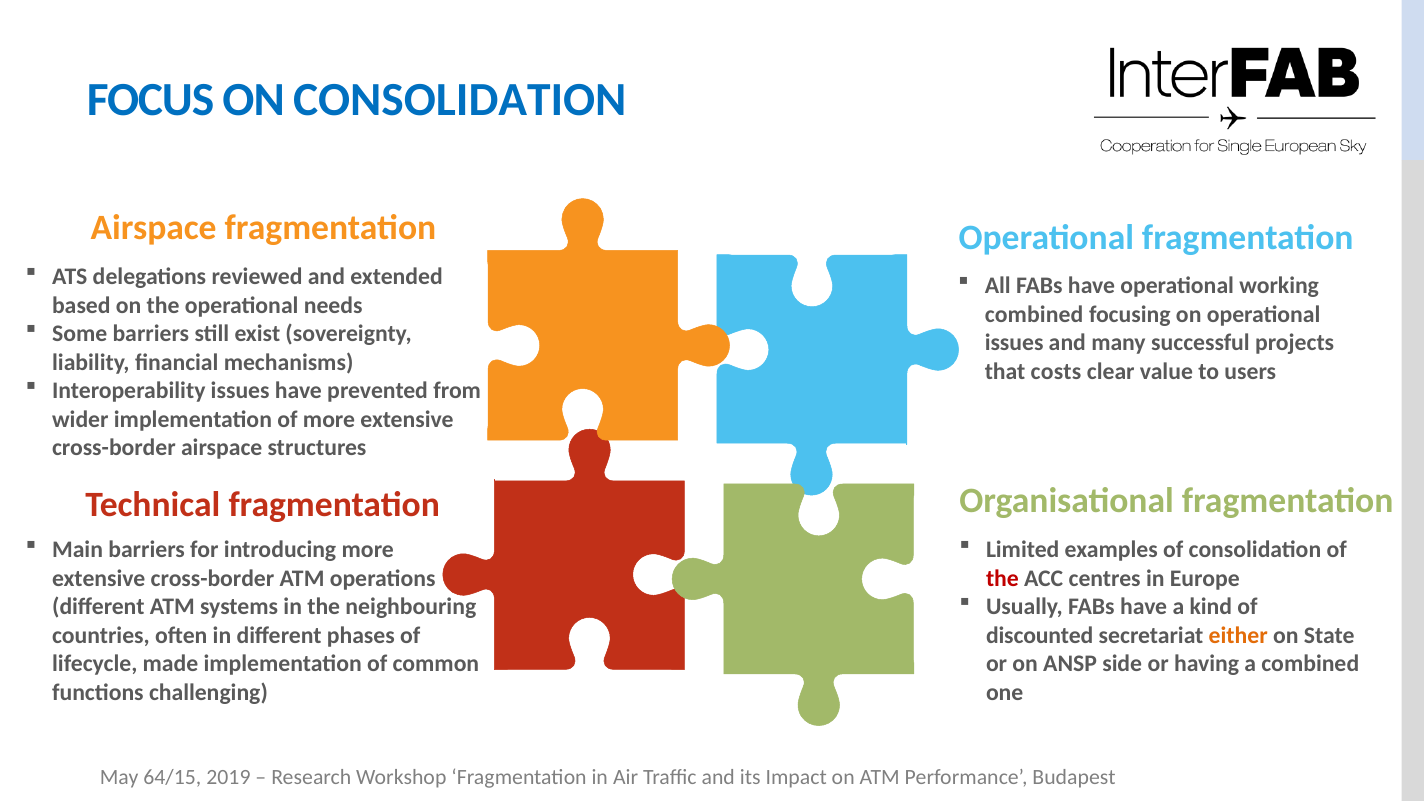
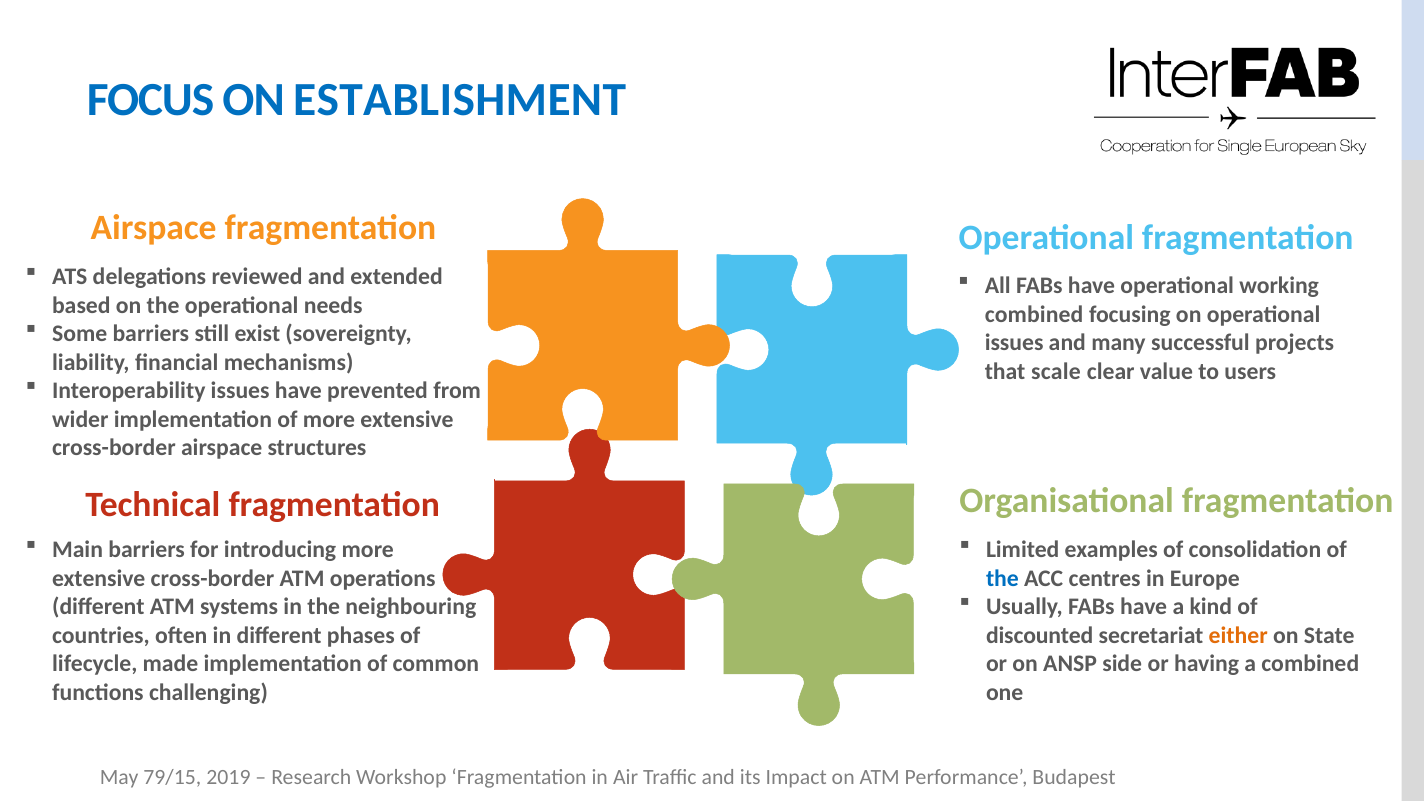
ON CONSOLIDATION: CONSOLIDATION -> ESTABLISHMENT
costs: costs -> scale
the at (1002, 578) colour: red -> blue
64/15: 64/15 -> 79/15
